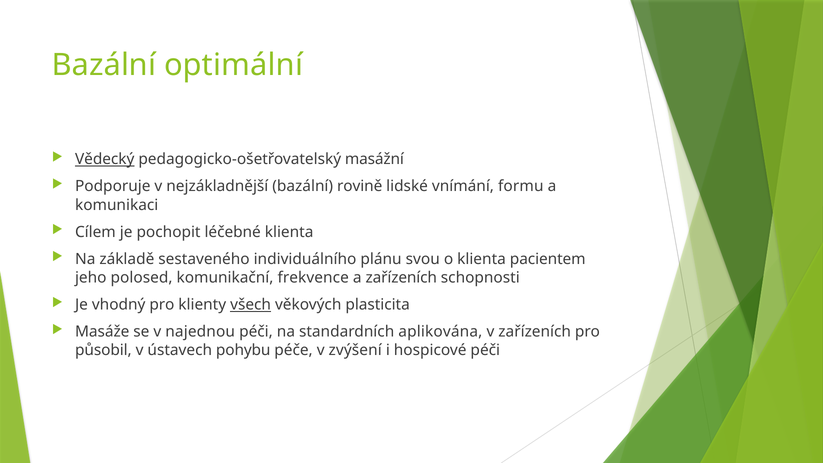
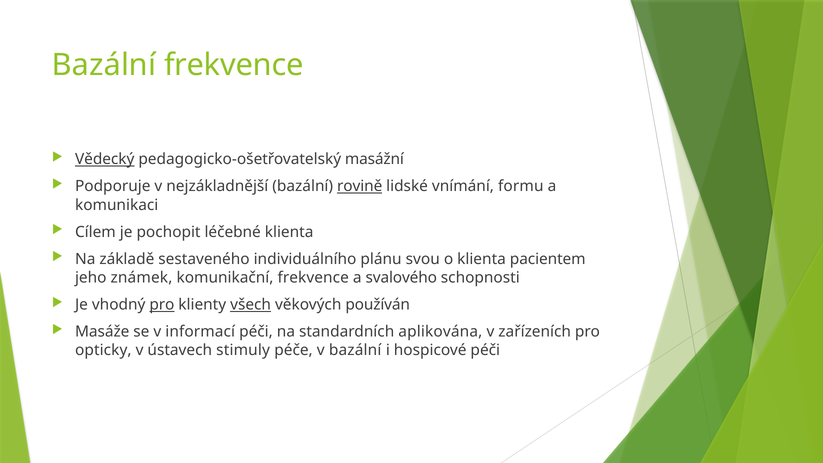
Bazální optimální: optimální -> frekvence
rovině underline: none -> present
polosed: polosed -> známek
a zařízeních: zařízeních -> svalového
pro at (162, 305) underline: none -> present
plasticita: plasticita -> používán
najednou: najednou -> informací
působil: působil -> opticky
pohybu: pohybu -> stimuly
v zvýšení: zvýšení -> bazální
